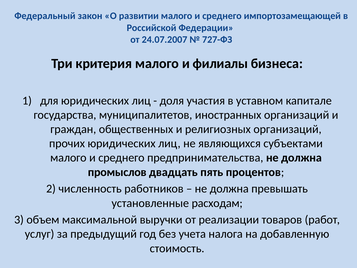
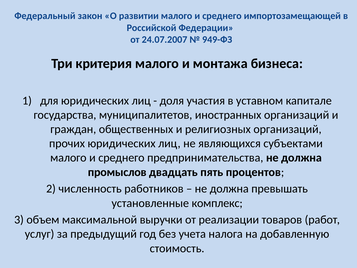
727-ФЗ: 727-ФЗ -> 949-ФЗ
филиалы: филиалы -> монтажа
расходам: расходам -> комплекс
